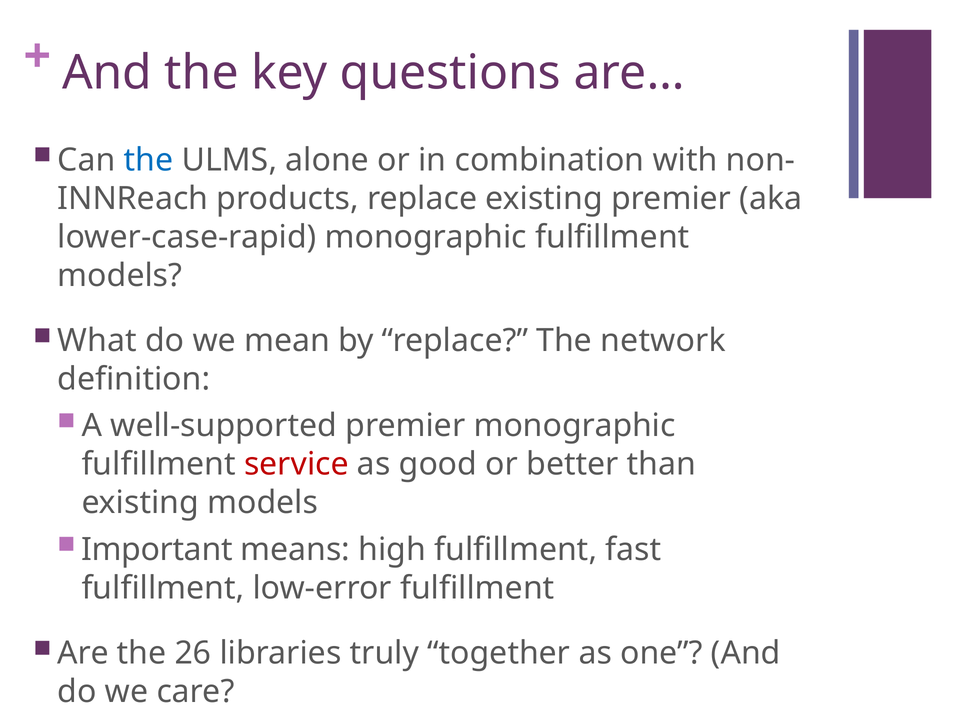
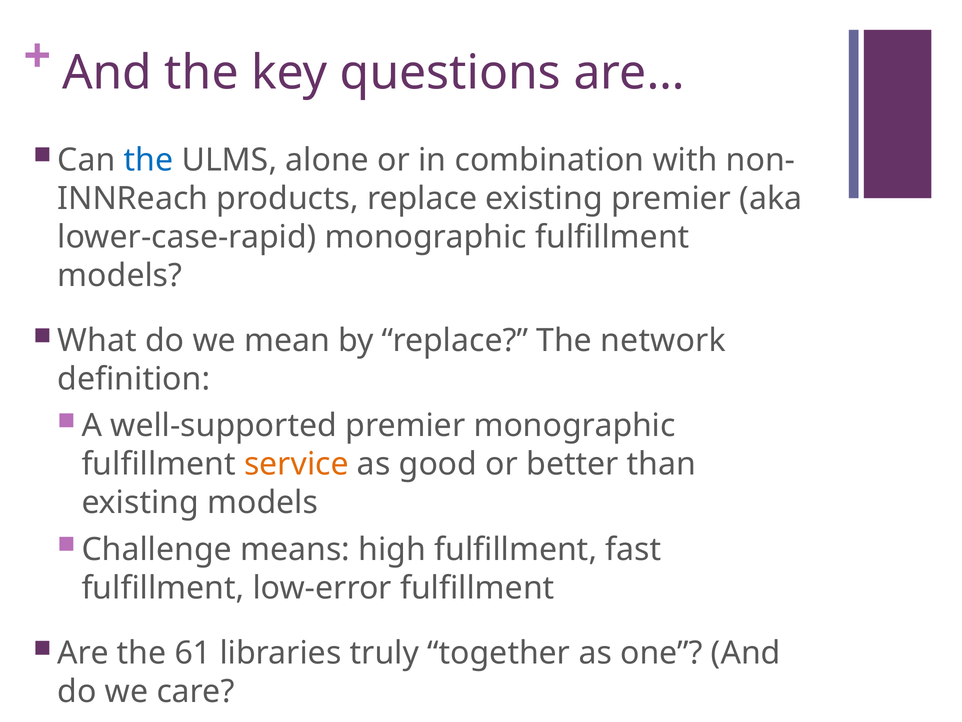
service colour: red -> orange
Important: Important -> Challenge
26: 26 -> 61
